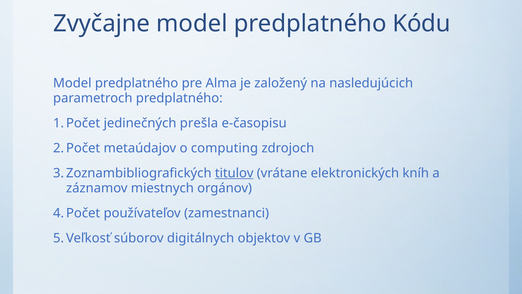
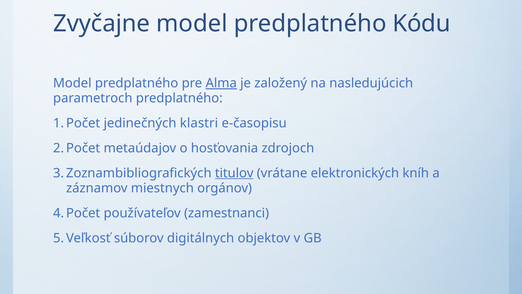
Alma underline: none -> present
prešla: prešla -> klastri
computing: computing -> hosťovania
